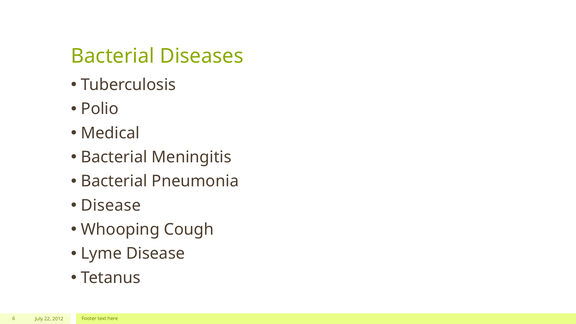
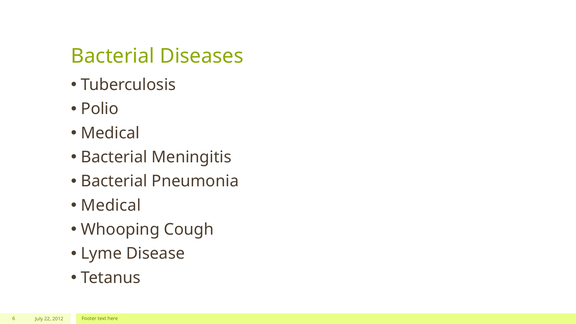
Disease at (111, 205): Disease -> Medical
